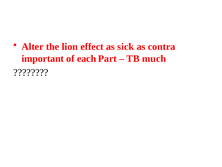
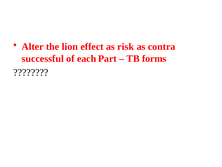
sick: sick -> risk
important: important -> successful
much: much -> forms
